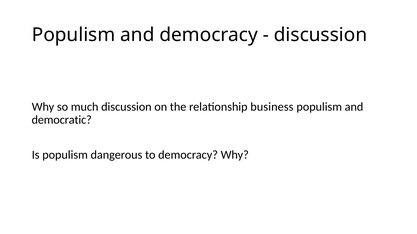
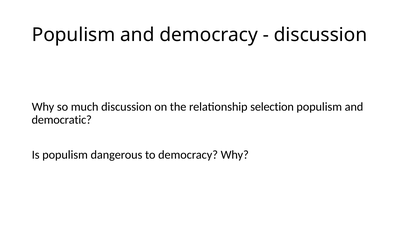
business: business -> selection
